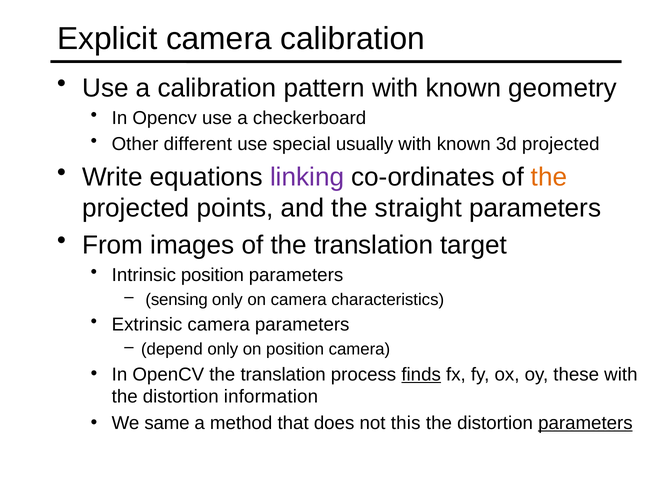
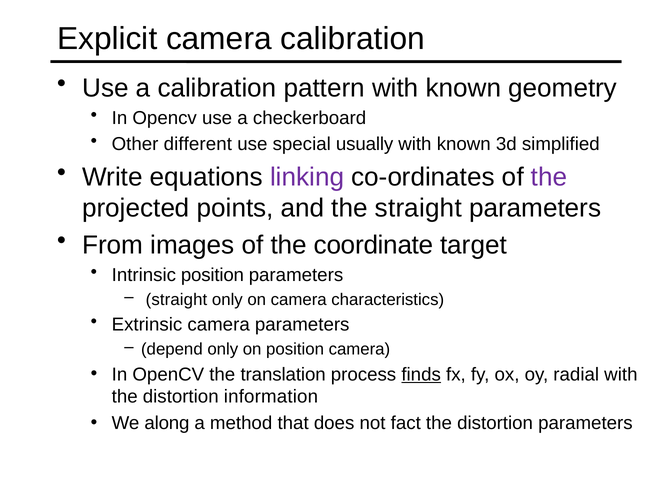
3d projected: projected -> simplified
the at (549, 177) colour: orange -> purple
of the translation: translation -> coordinate
sensing at (177, 300): sensing -> straight
these: these -> radial
same: same -> along
this: this -> fact
parameters at (585, 423) underline: present -> none
